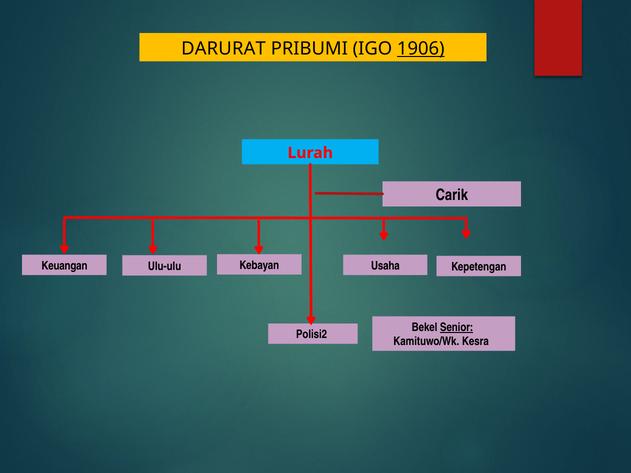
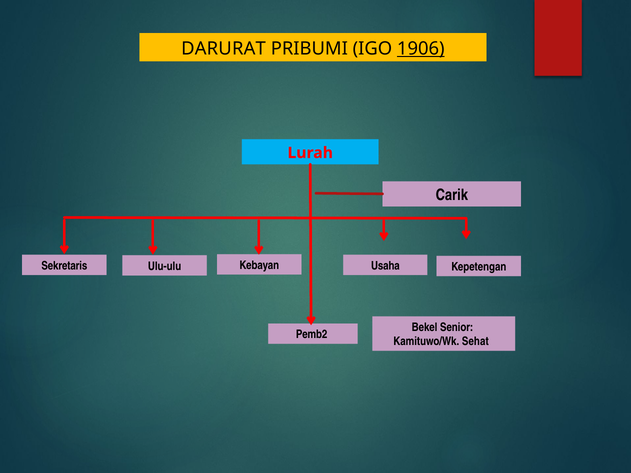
Keuangan: Keuangan -> Sekretaris
Senior underline: present -> none
Polisi2: Polisi2 -> Pemb2
Kesra: Kesra -> Sehat
